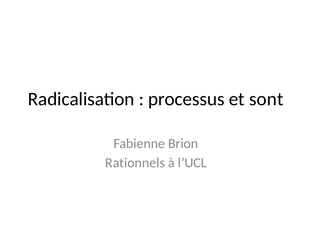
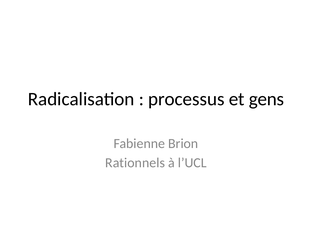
sont: sont -> gens
